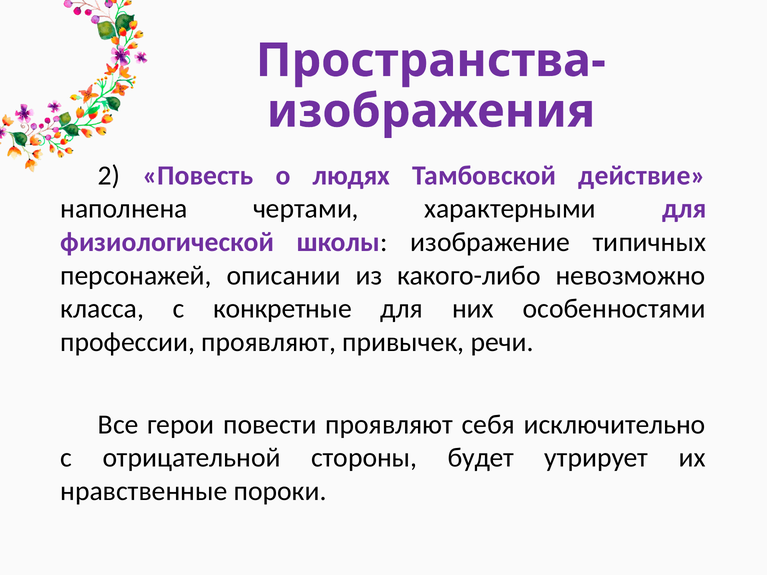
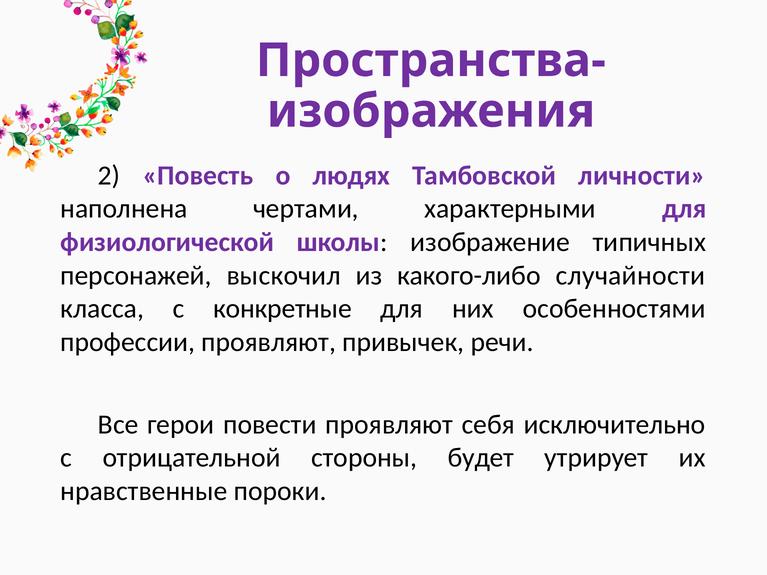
действие: действие -> личности
описании: описании -> выскочил
невозможно: невозможно -> случайности
